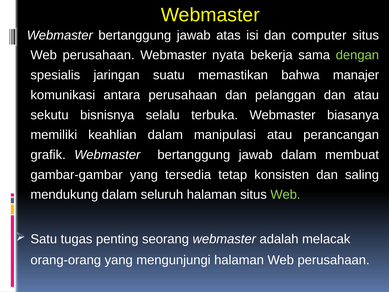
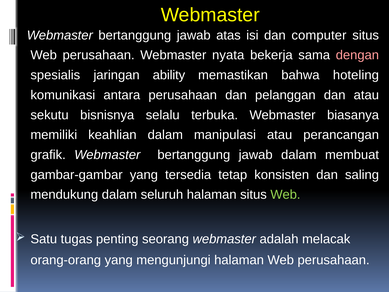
dengan colour: light green -> pink
suatu: suatu -> ability
manajer: manajer -> hoteling
